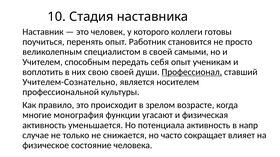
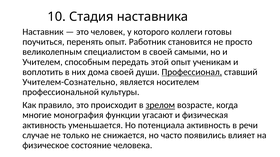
себя: себя -> этой
свою: свою -> дома
зрелом underline: none -> present
напр: напр -> речи
сокращает: сокращает -> появились
